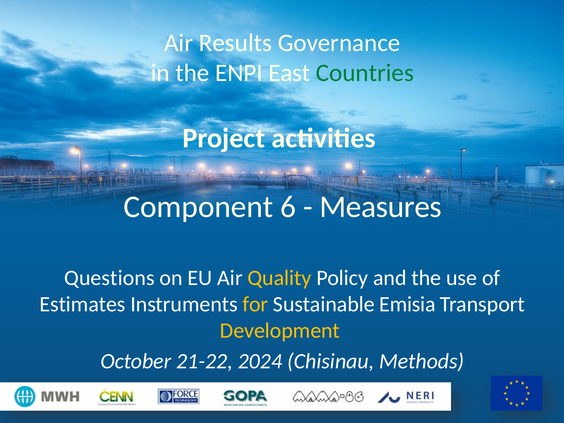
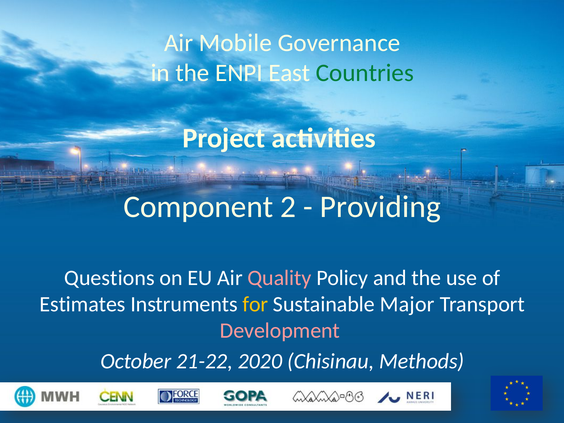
Results: Results -> Mobile
6: 6 -> 2
Measures: Measures -> Providing
Quality colour: yellow -> pink
Emisia: Emisia -> Major
Development colour: yellow -> pink
2024: 2024 -> 2020
